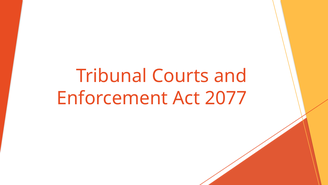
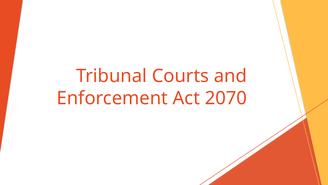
2077: 2077 -> 2070
